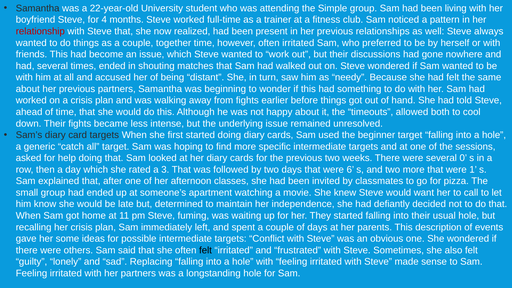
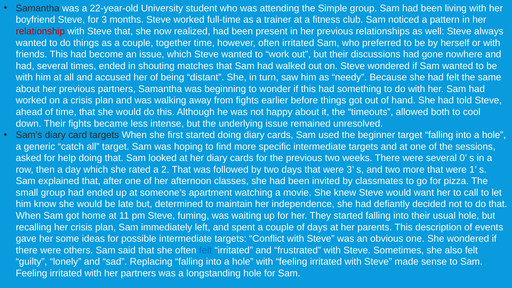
for 4: 4 -> 3
3: 3 -> 2
were 6: 6 -> 3
felt at (205, 250) colour: black -> blue
